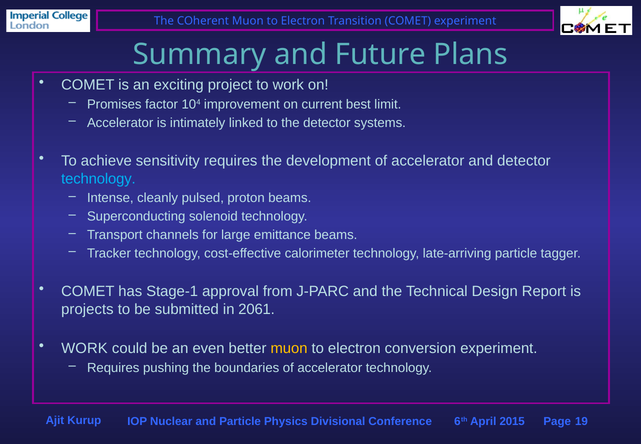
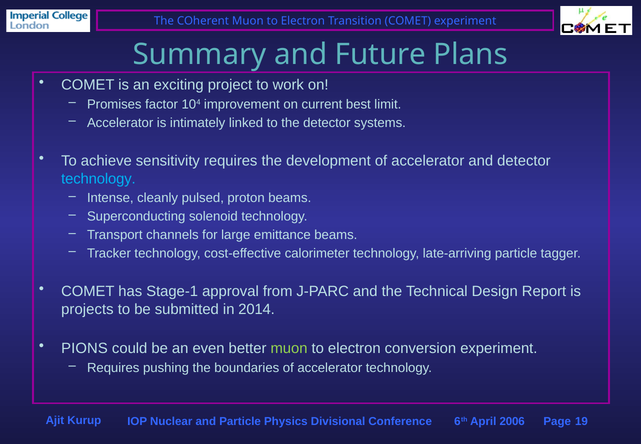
2061: 2061 -> 2014
WORK at (84, 348): WORK -> PIONS
muon at (289, 348) colour: yellow -> light green
2015: 2015 -> 2006
